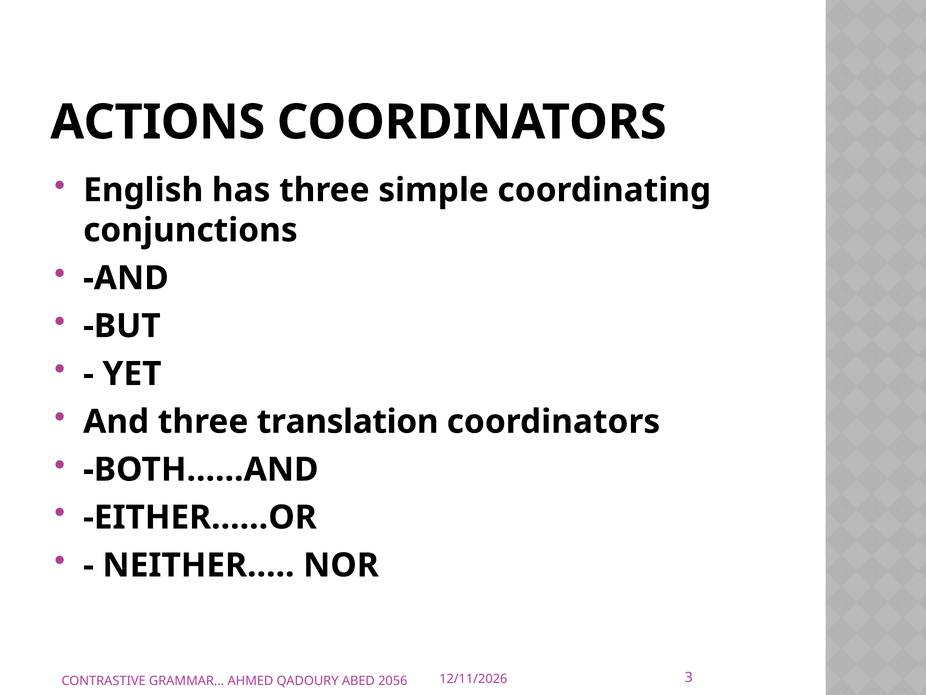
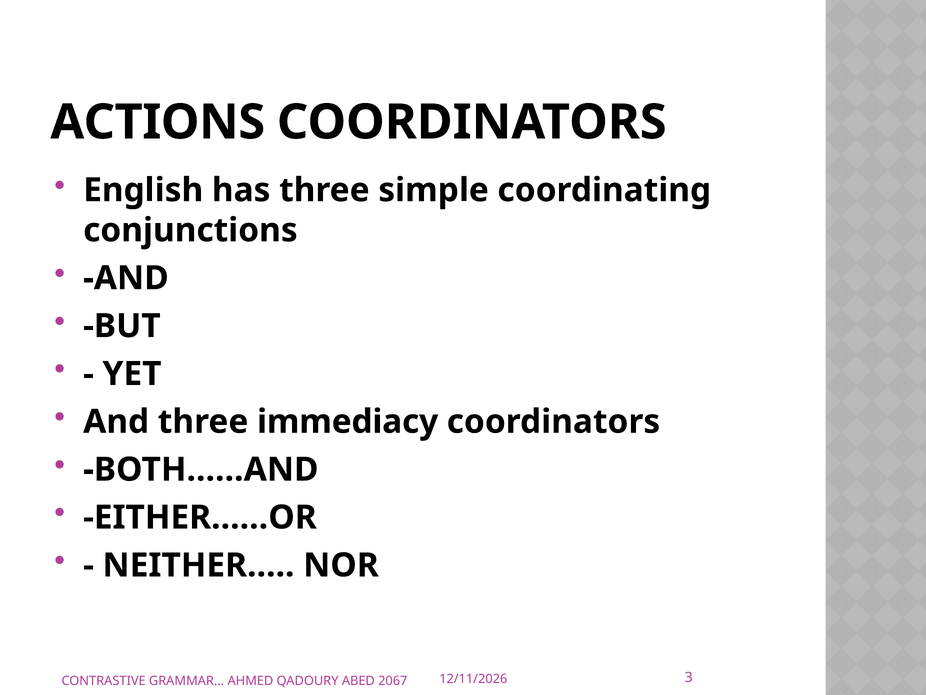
translation: translation -> immediacy
2056: 2056 -> 2067
